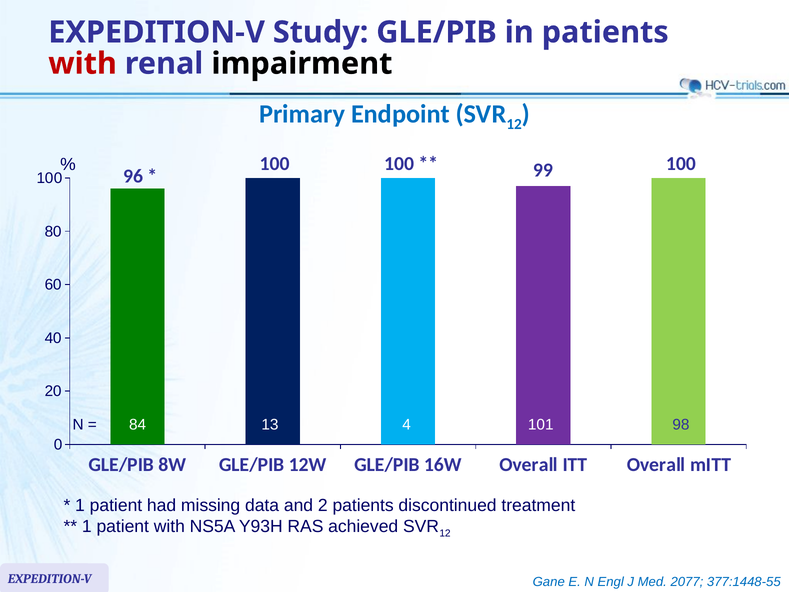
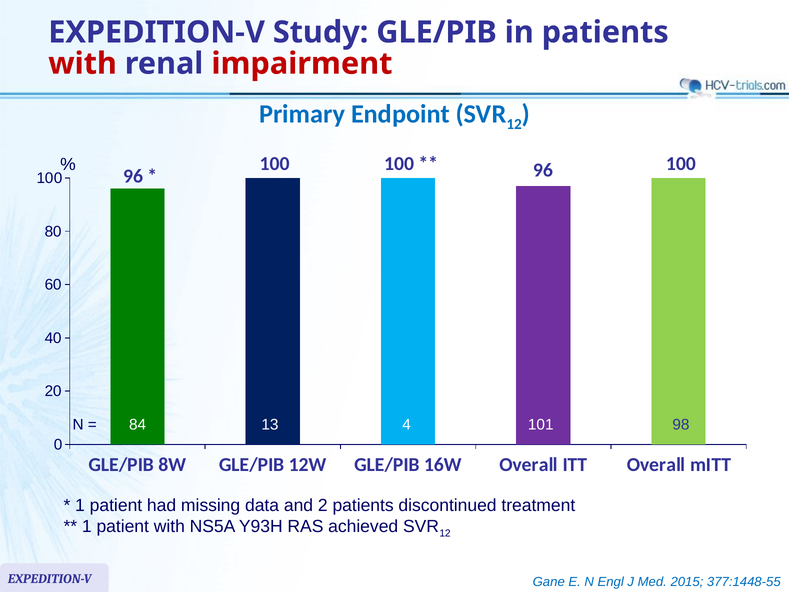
impairment colour: black -> red
100 99: 99 -> 96
2077: 2077 -> 2015
